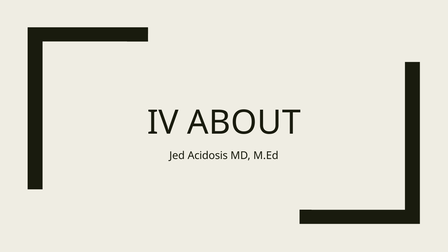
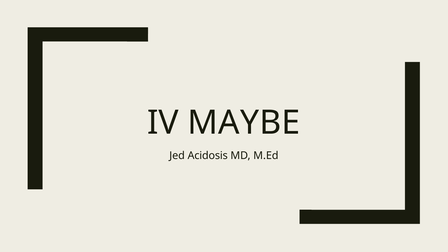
ABOUT: ABOUT -> MAYBE
